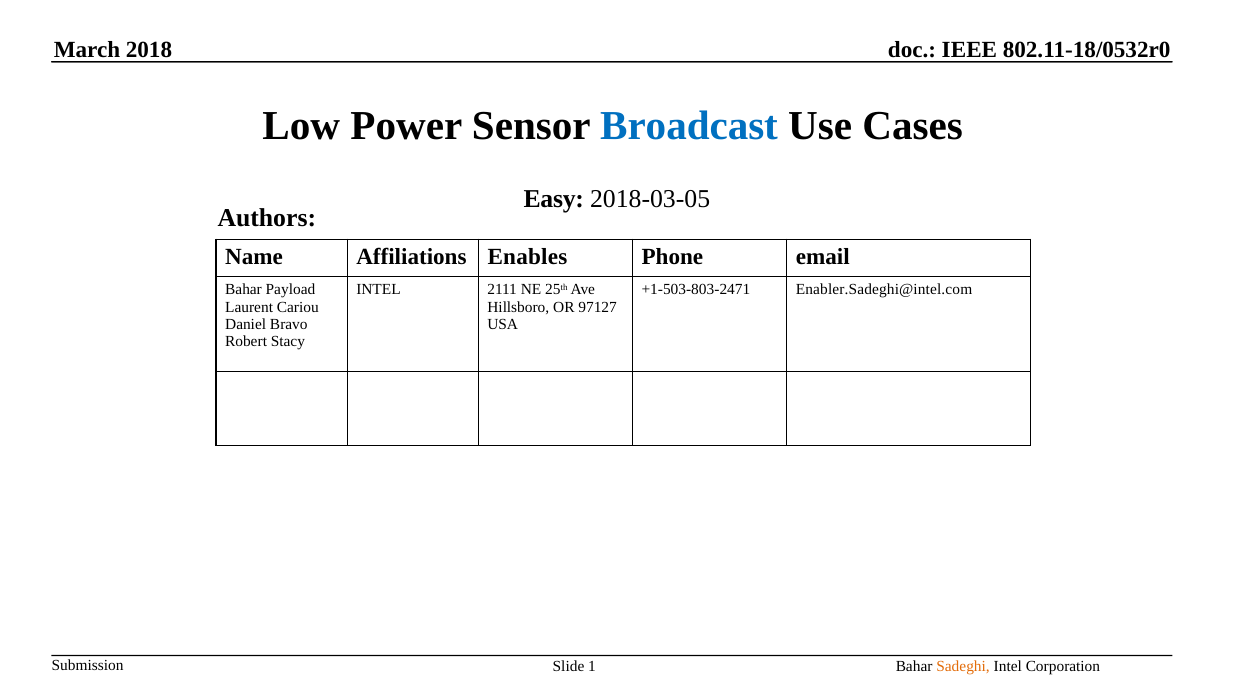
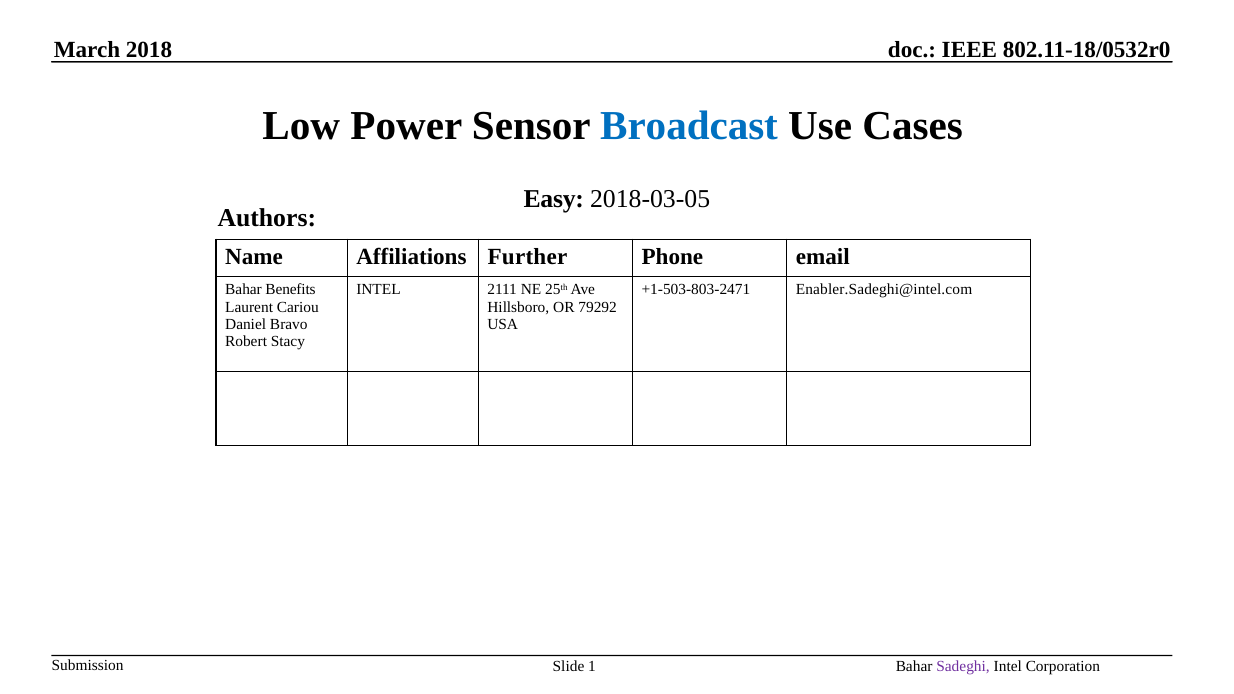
Enables: Enables -> Further
Payload: Payload -> Benefits
97127: 97127 -> 79292
Sadeghi colour: orange -> purple
